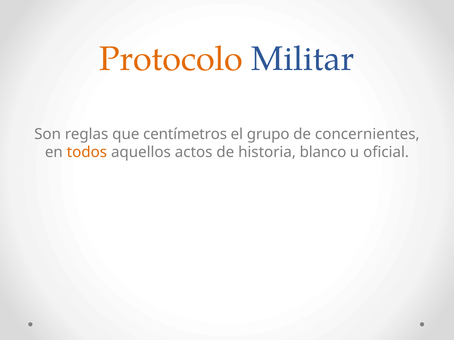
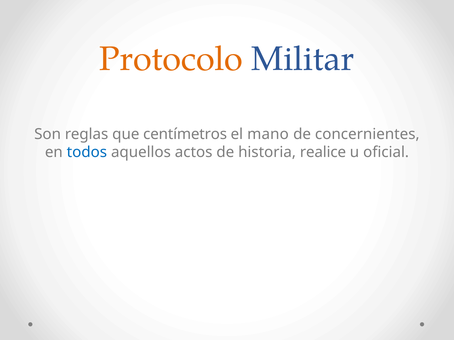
grupo: grupo -> mano
todos colour: orange -> blue
blanco: blanco -> realice
